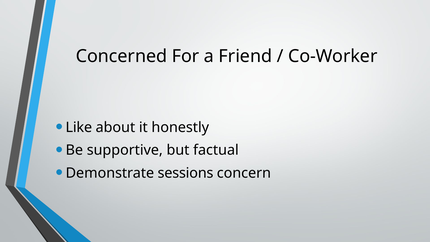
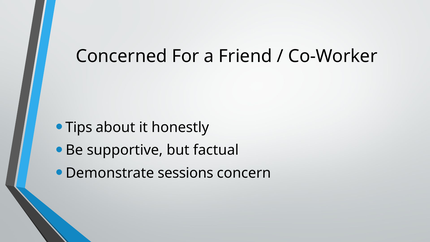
Like: Like -> Tips
